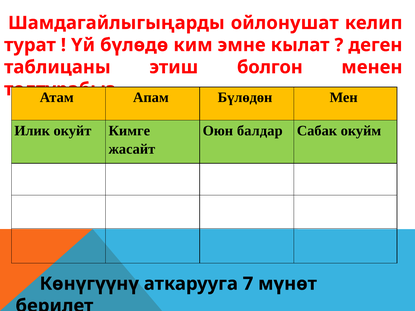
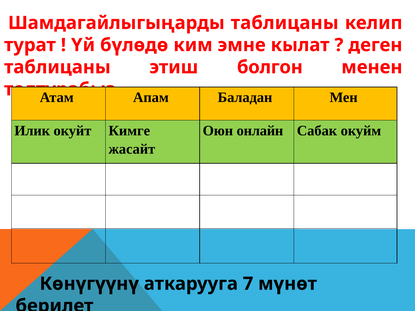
Шамдагайлыгыңарды ойлонушат: ойлонушат -> таблицаны
Бүлөдөн: Бүлөдөн -> Баладан
балдар: балдар -> онлайн
